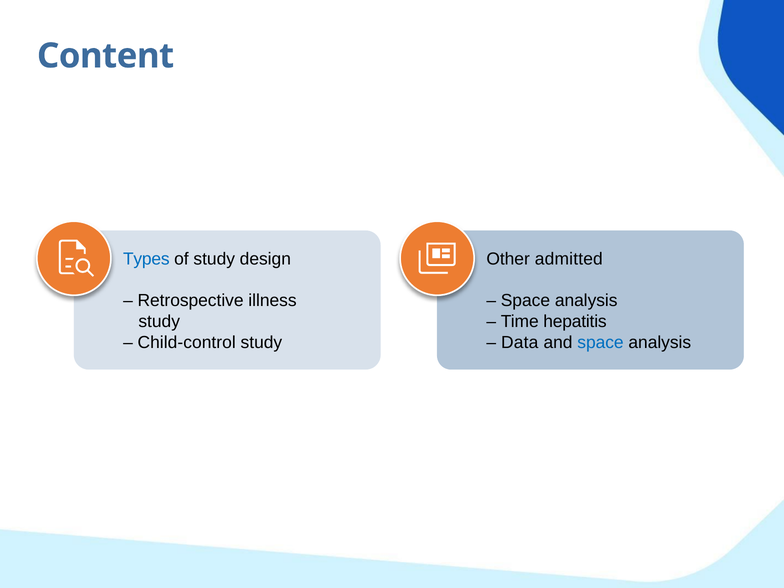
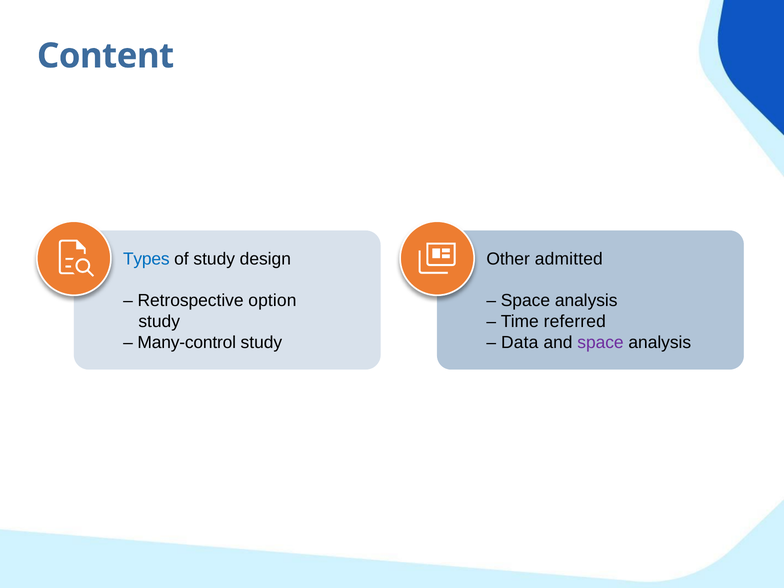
illness: illness -> option
hepatitis: hepatitis -> referred
Child-control: Child-control -> Many-control
space at (600, 342) colour: blue -> purple
